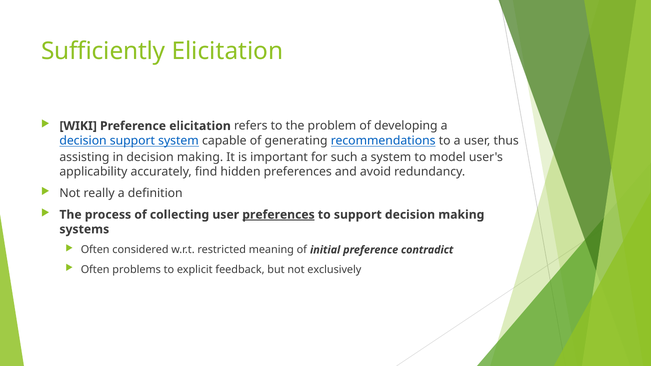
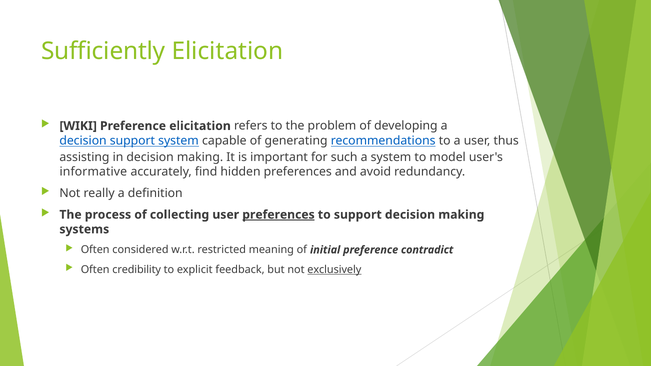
applicability: applicability -> informative
problems: problems -> credibility
exclusively underline: none -> present
